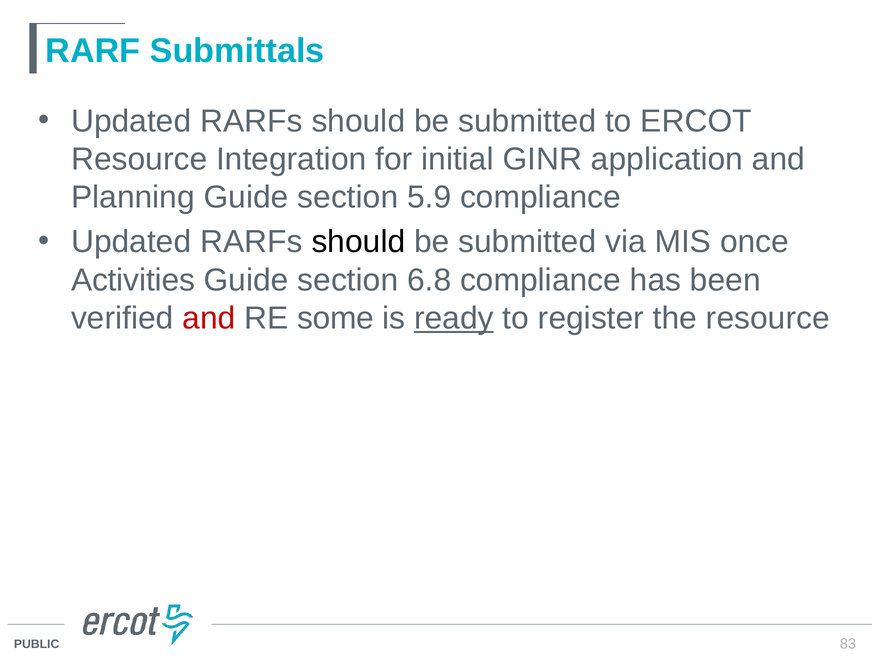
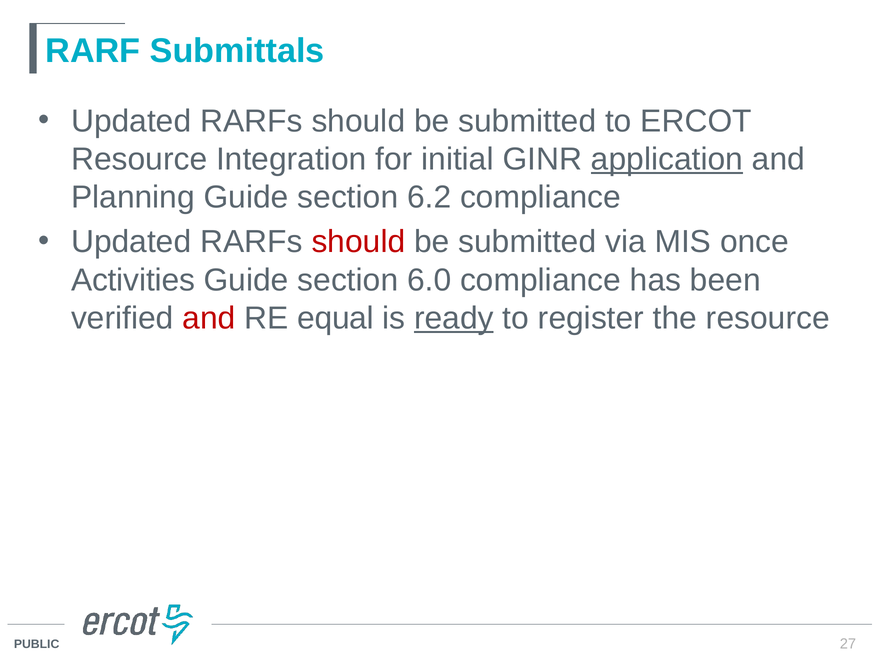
application underline: none -> present
5.9: 5.9 -> 6.2
should at (358, 242) colour: black -> red
6.8: 6.8 -> 6.0
some: some -> equal
83: 83 -> 27
